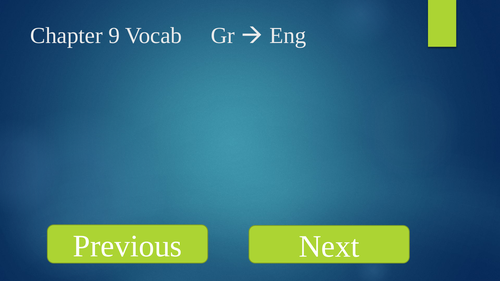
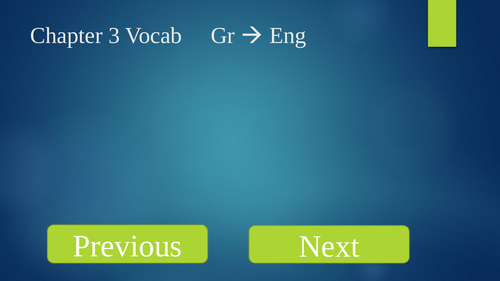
9: 9 -> 3
